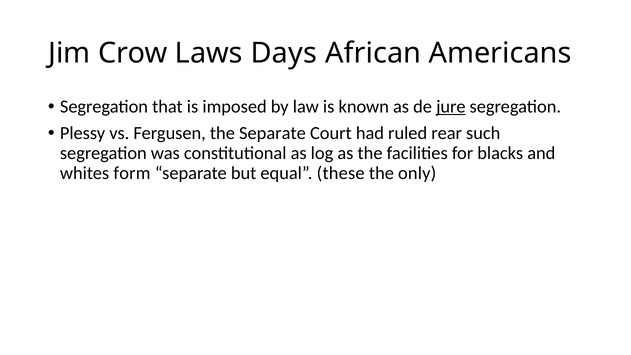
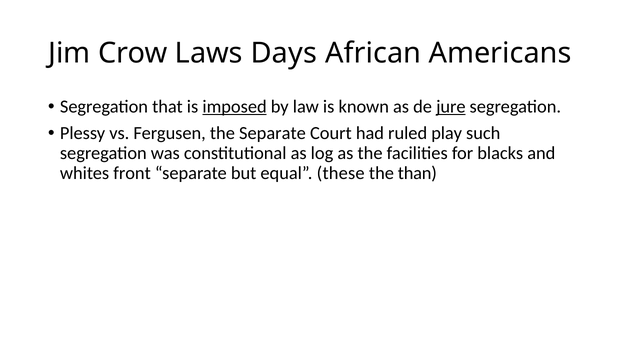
imposed underline: none -> present
rear: rear -> play
form: form -> front
only: only -> than
